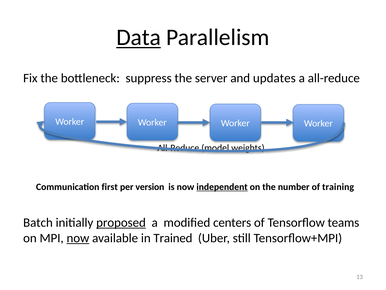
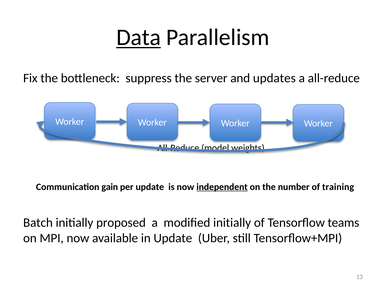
first: first -> gain
per version: version -> update
proposed underline: present -> none
modified centers: centers -> initially
now at (78, 238) underline: present -> none
in Trained: Trained -> Update
